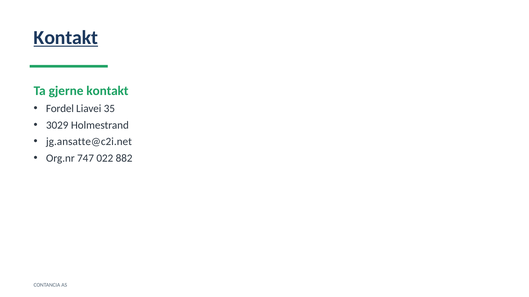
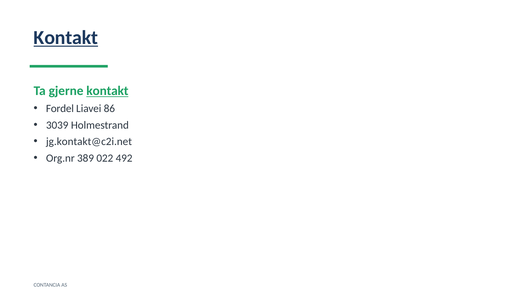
kontakt at (107, 91) underline: none -> present
35: 35 -> 86
3029: 3029 -> 3039
jg.ansatte@c2i.net: jg.ansatte@c2i.net -> jg.kontakt@c2i.net
747: 747 -> 389
882: 882 -> 492
